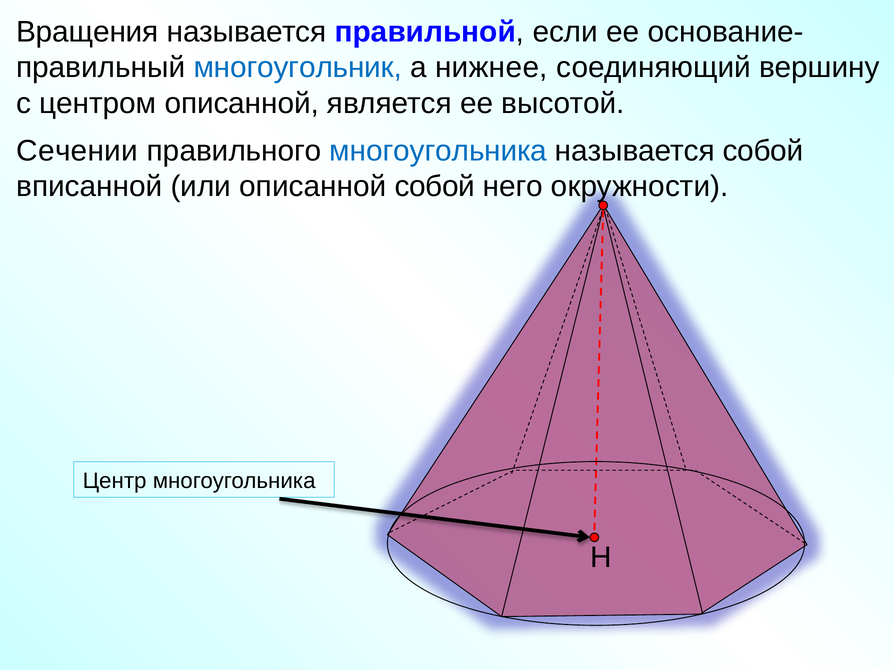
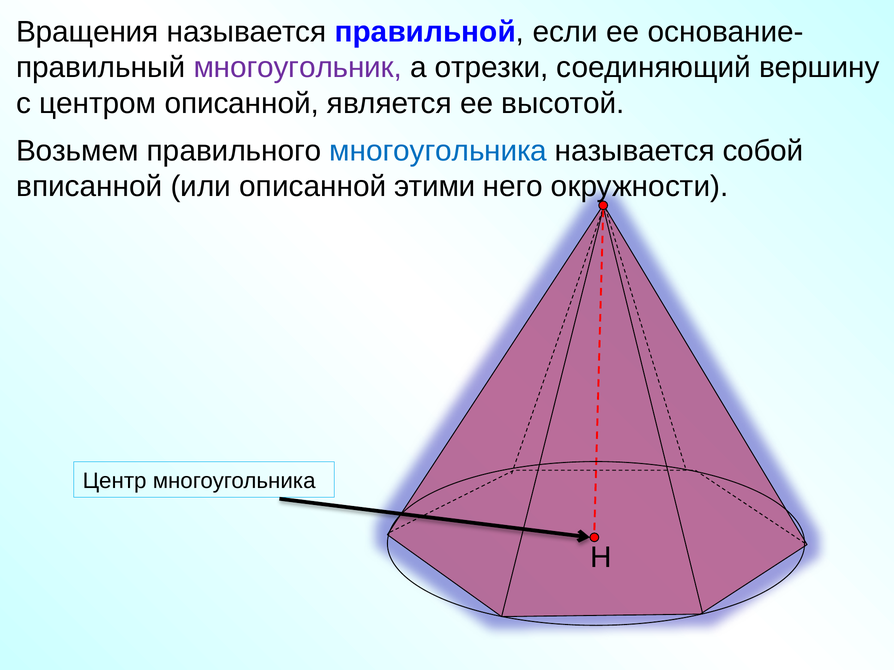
многоугольник colour: blue -> purple
нижнее: нижнее -> отрезки
Сечении: Сечении -> Возьмем
описанной собой: собой -> этими
